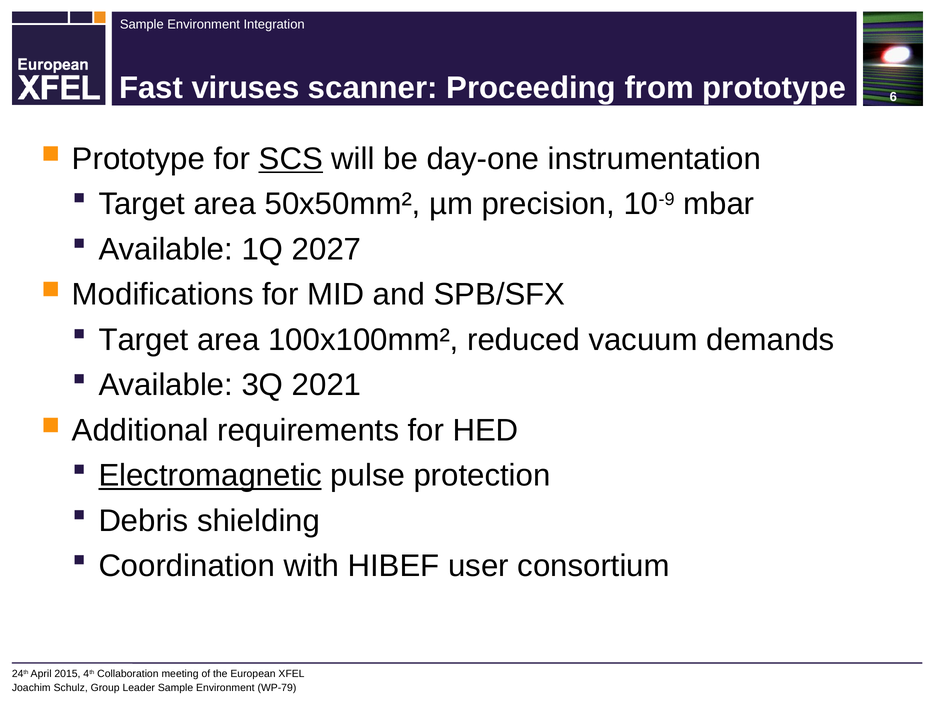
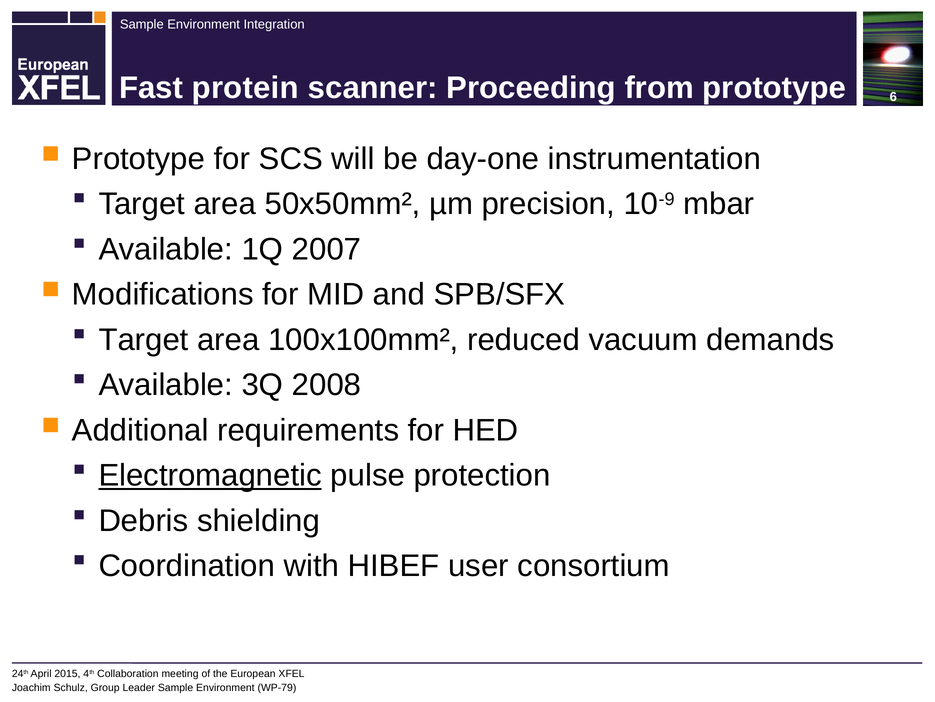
viruses: viruses -> protein
SCS underline: present -> none
2027: 2027 -> 2007
2021: 2021 -> 2008
